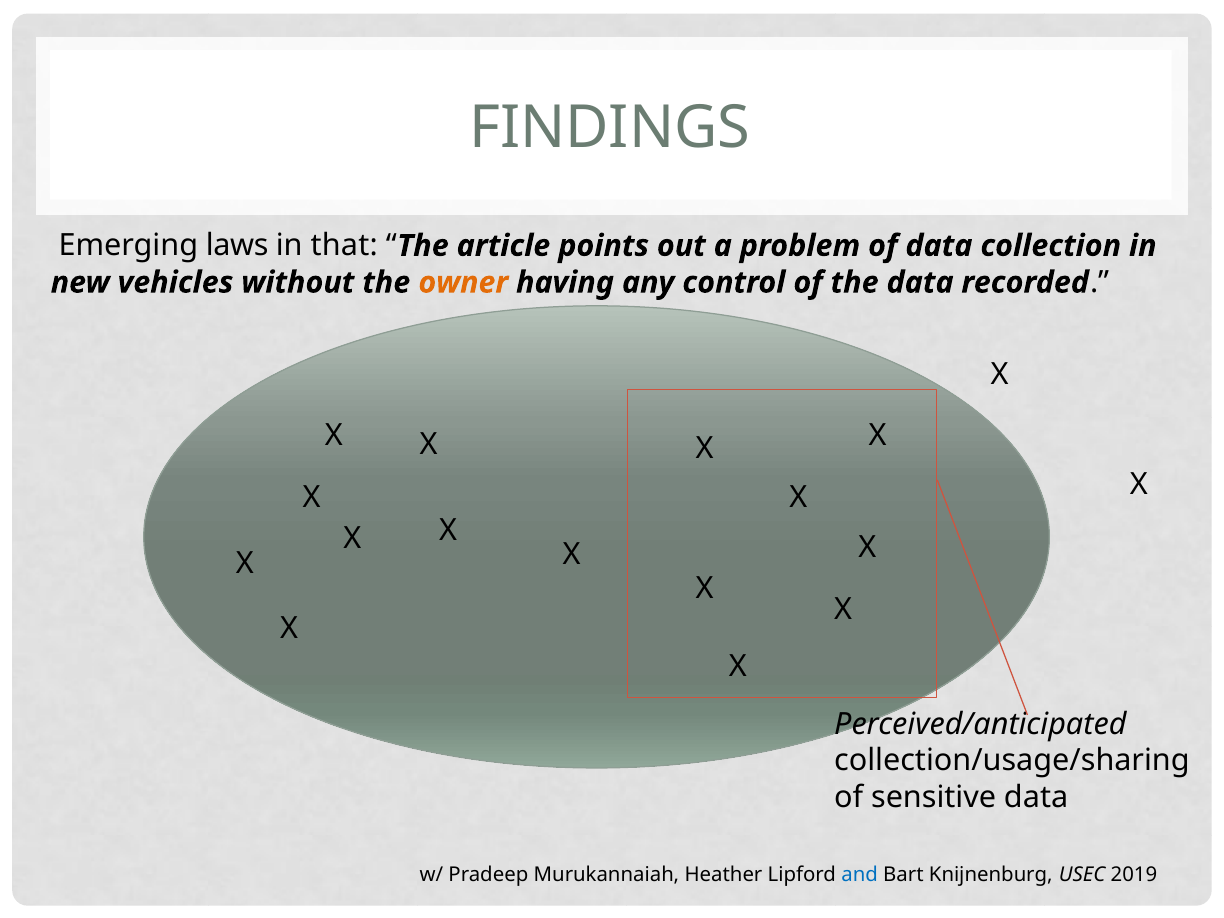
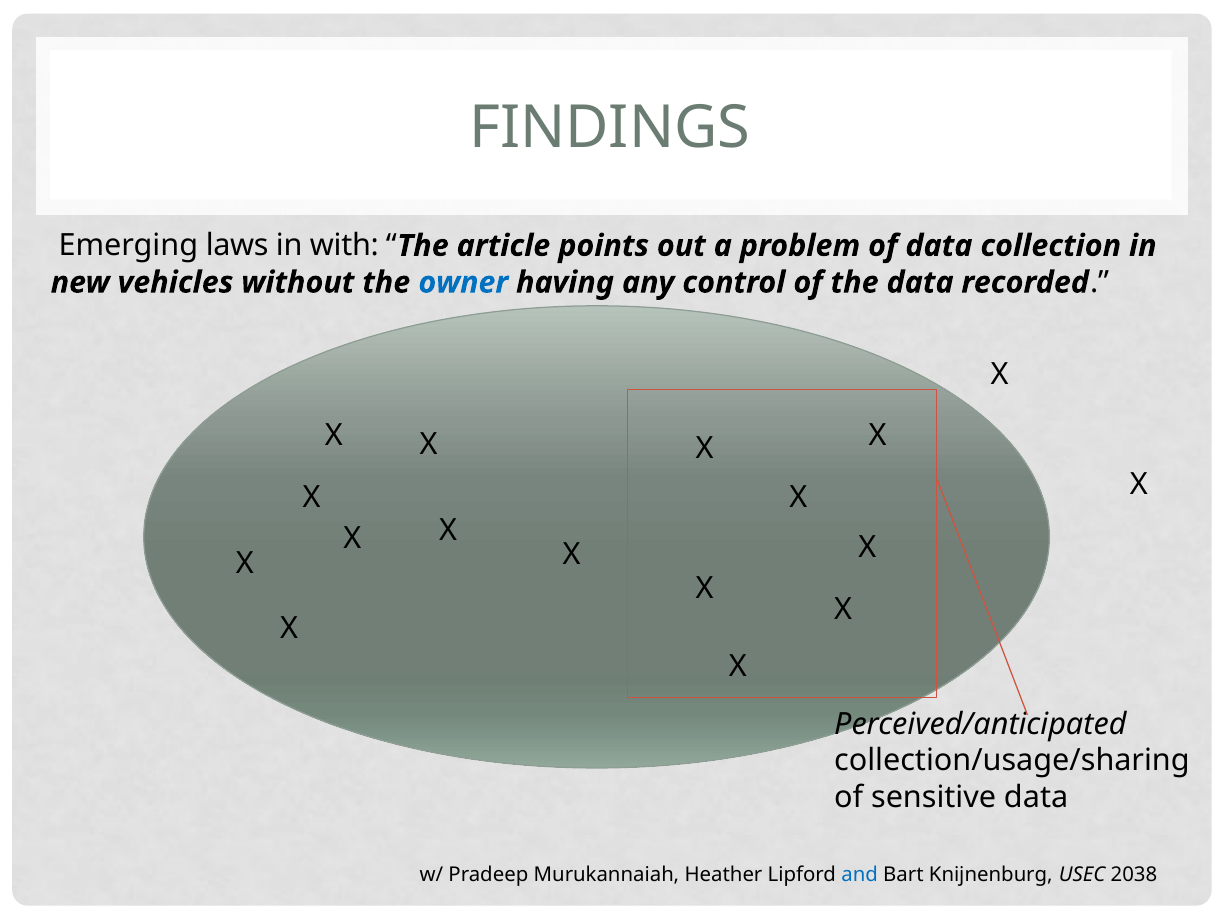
that: that -> with
owner colour: orange -> blue
2019: 2019 -> 2038
